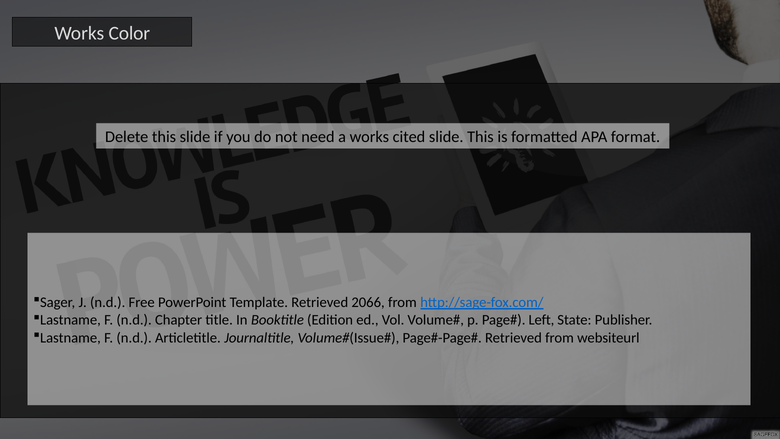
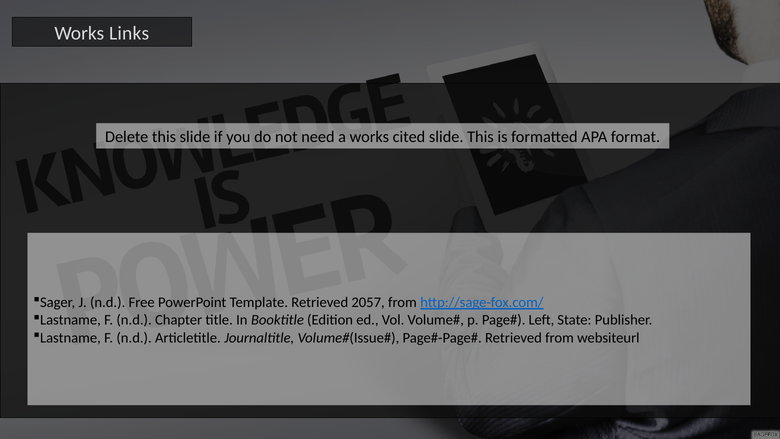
Color: Color -> Links
2066: 2066 -> 2057
